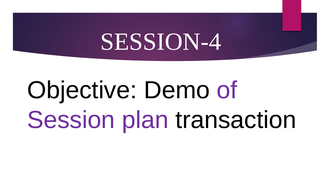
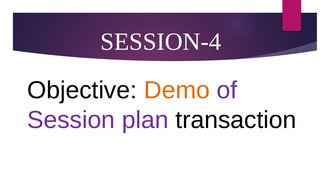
Demo colour: black -> orange
